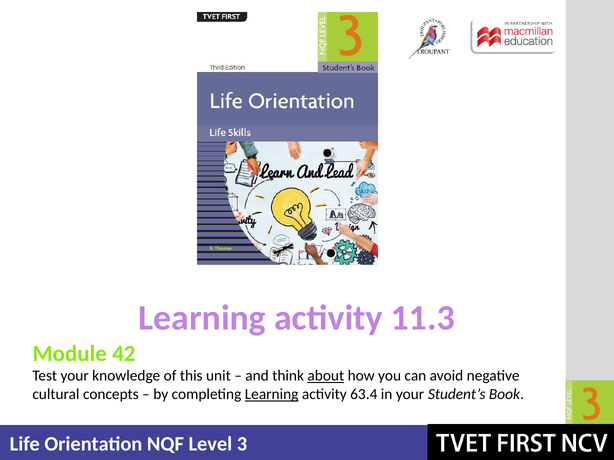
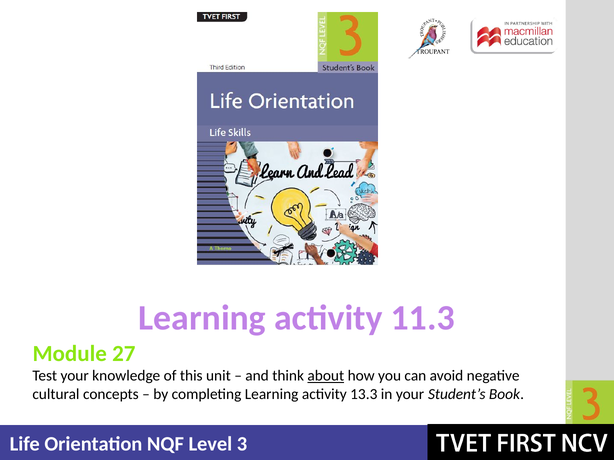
42: 42 -> 27
Learning at (272, 395) underline: present -> none
63.4: 63.4 -> 13.3
